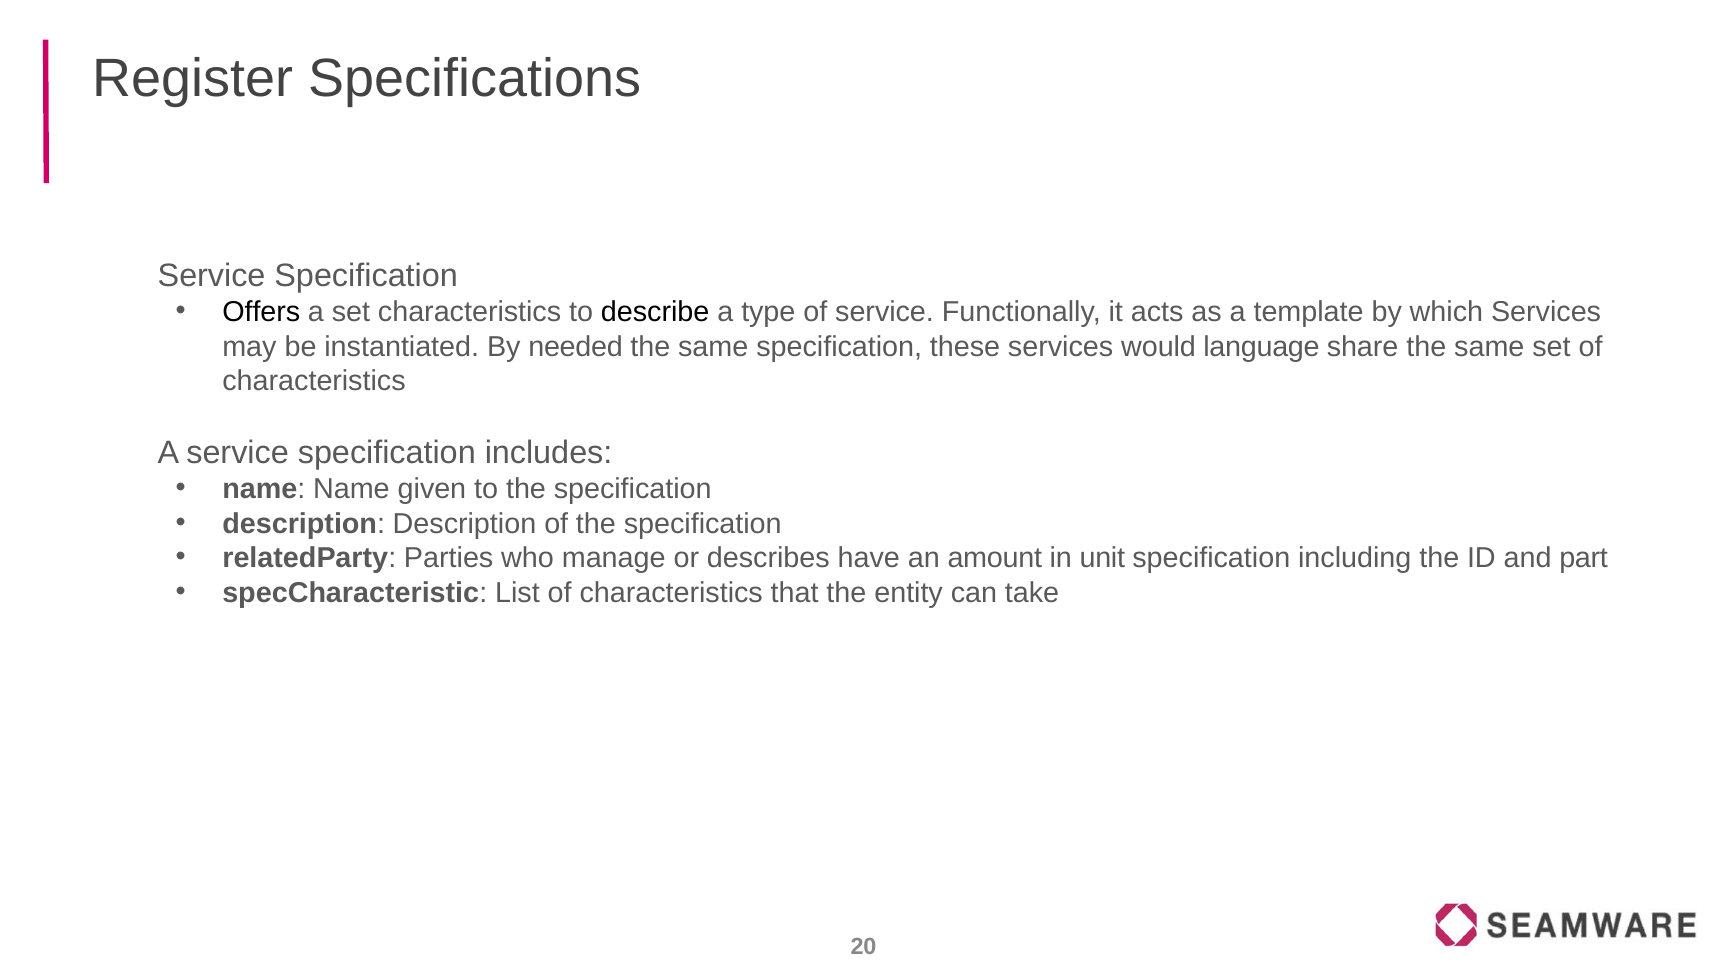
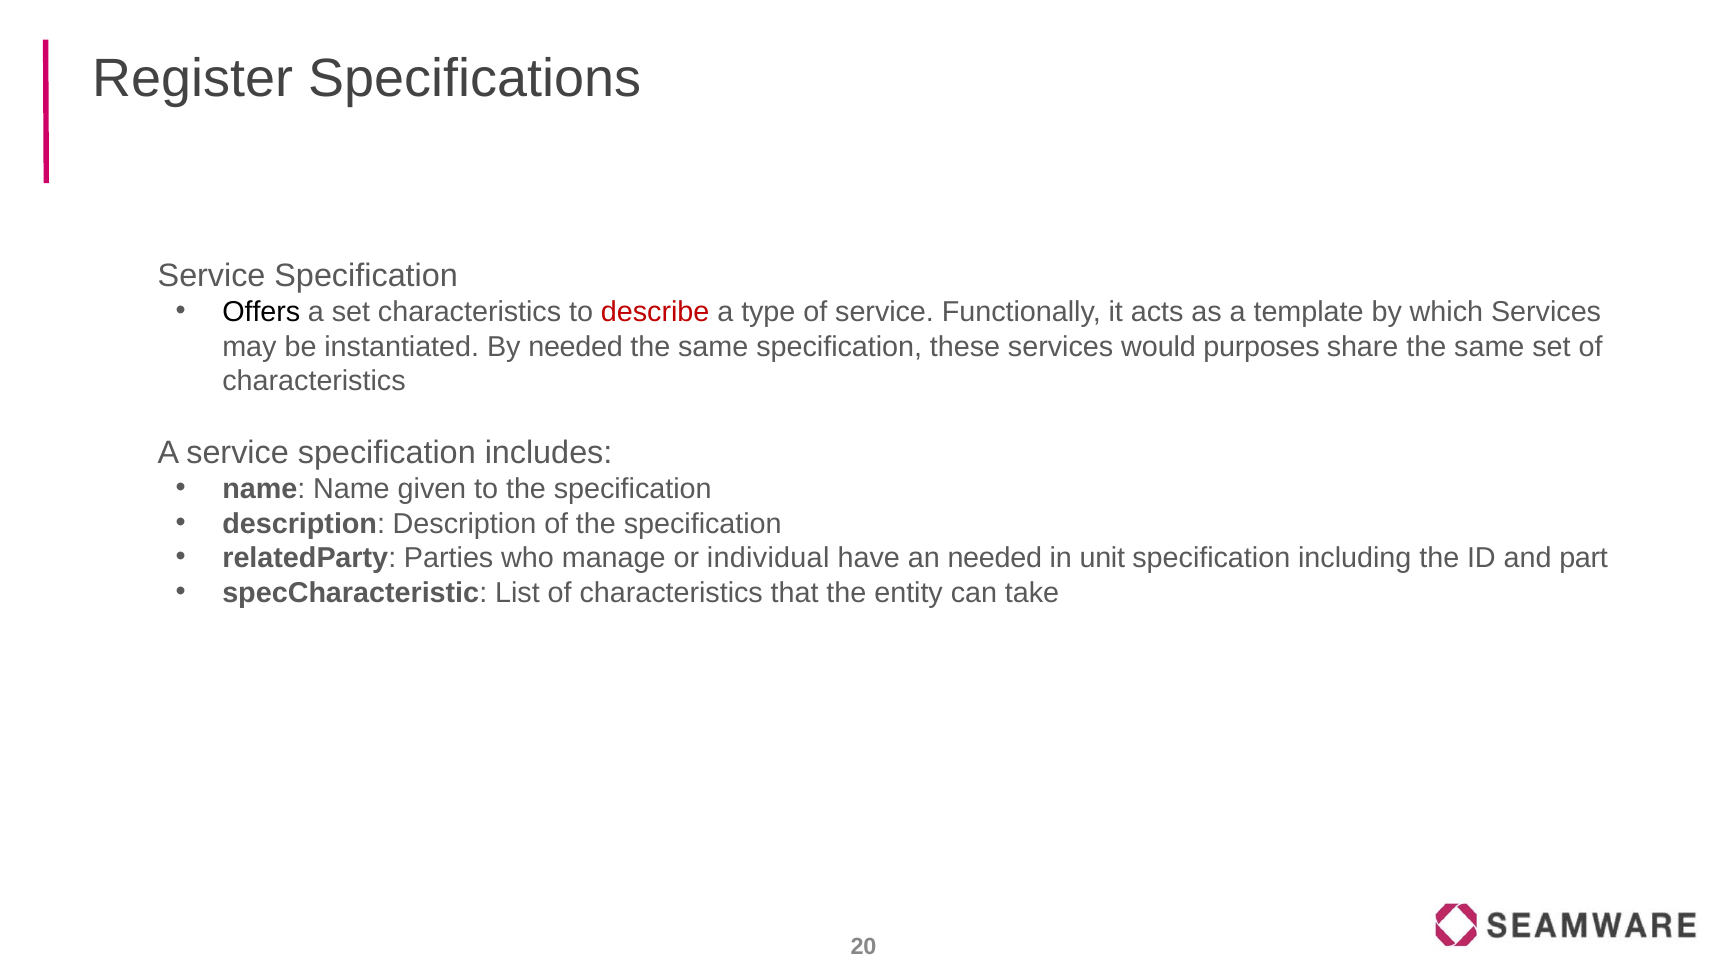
describe colour: black -> red
language: language -> purposes
describes: describes -> individual
an amount: amount -> needed
